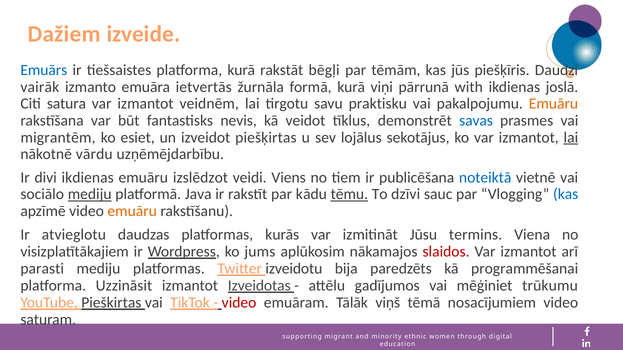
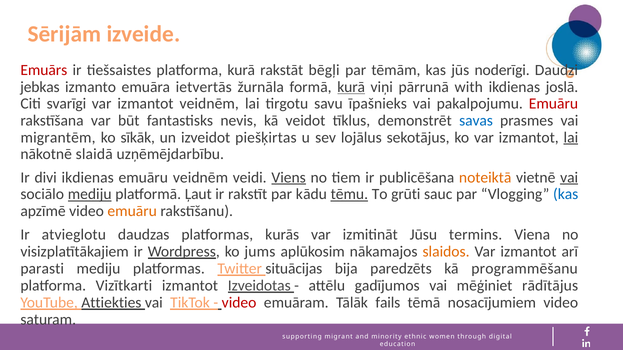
Dažiem: Dažiem -> Sērijām
Emuārs colour: blue -> red
piešķīris: piešķīris -> noderīgi
vairāk: vairāk -> jebkas
kurā at (351, 87) underline: none -> present
satura: satura -> svarīgi
praktisku: praktisku -> īpašnieks
Emuāru at (553, 104) colour: orange -> red
esiet: esiet -> sīkāk
vārdu: vārdu -> slaidā
emuāru izslēdzot: izslēdzot -> veidnēm
Viens underline: none -> present
noteiktā colour: blue -> orange
vai at (569, 178) underline: none -> present
Java: Java -> Ļaut
dzīvi: dzīvi -> grūti
slaidos colour: red -> orange
izveidotu: izveidotu -> situācijas
programmēšanai: programmēšanai -> programmēšanu
Uzzināsit: Uzzināsit -> Vizītkarti
trūkumu: trūkumu -> rādītājus
YouTube Piešķirtas: Piešķirtas -> Attiekties
viņš: viņš -> fails
